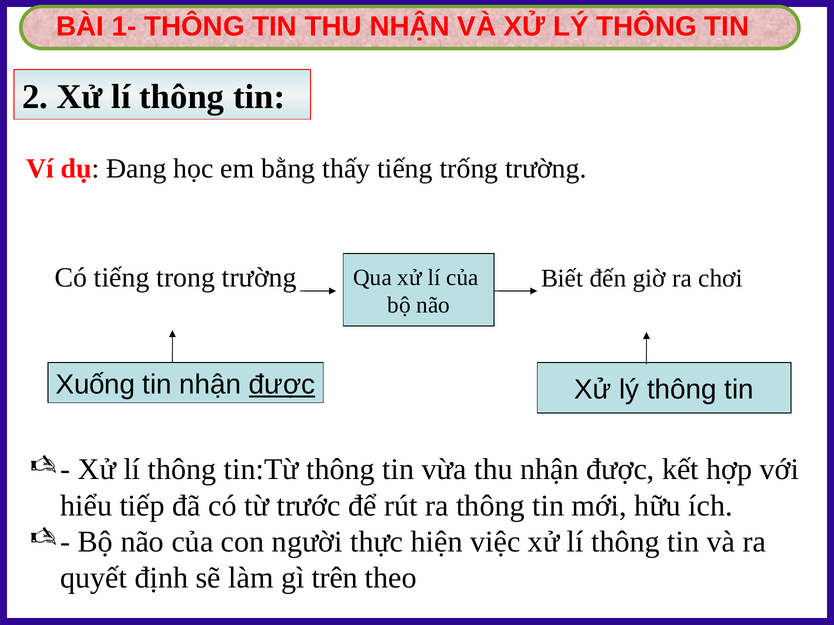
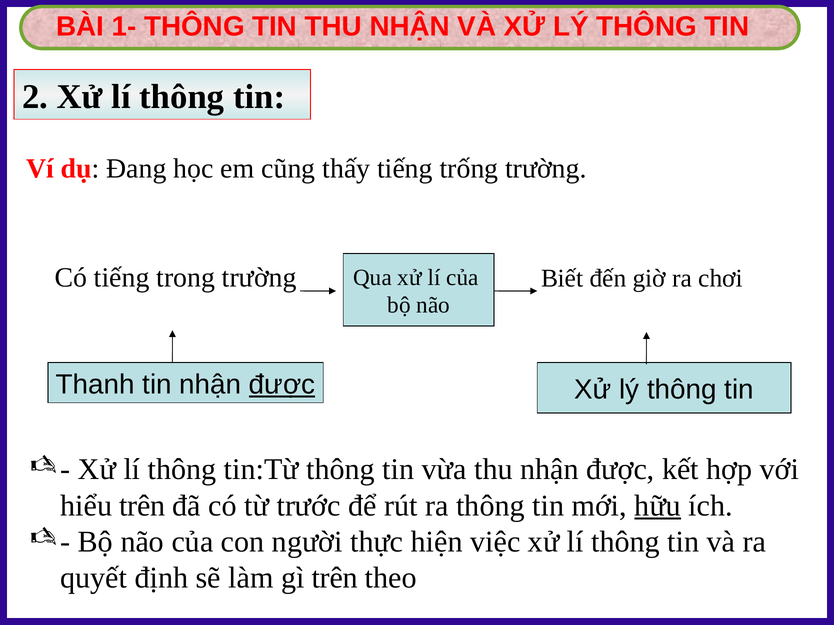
bằng: bằng -> cũng
Xuống: Xuống -> Thanh
hiểu tiếp: tiếp -> trên
hữu underline: none -> present
